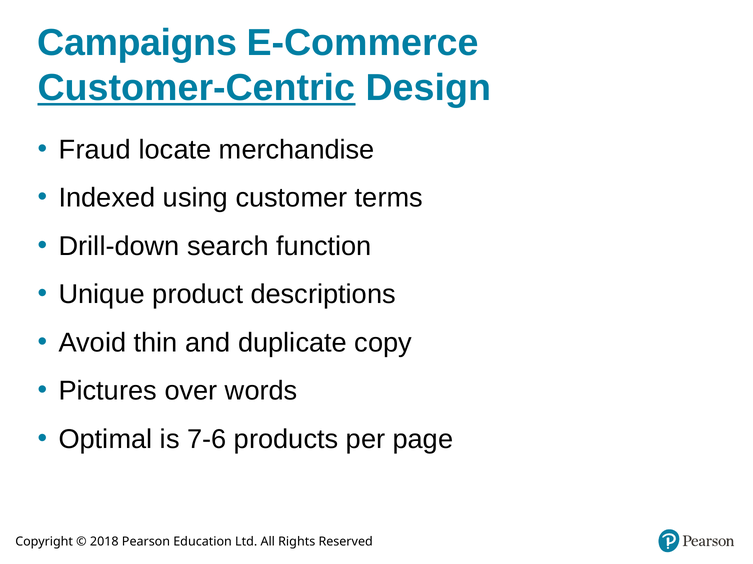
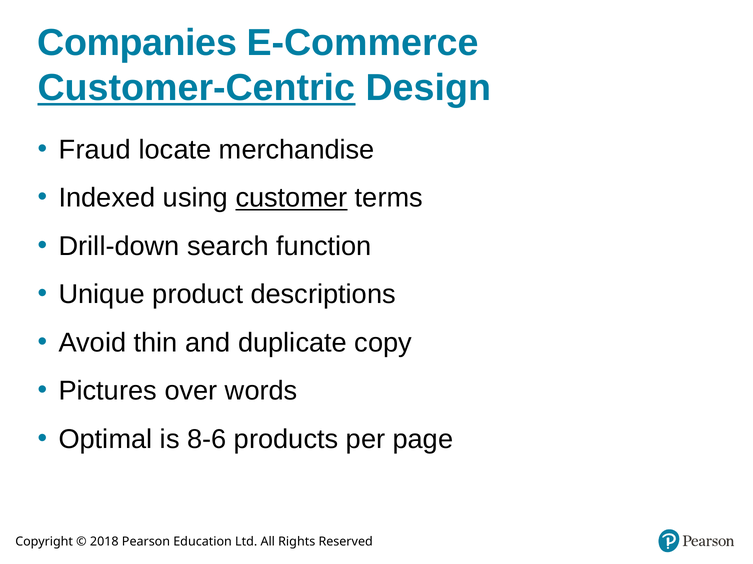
Campaigns: Campaigns -> Companies
customer underline: none -> present
7-6: 7-6 -> 8-6
